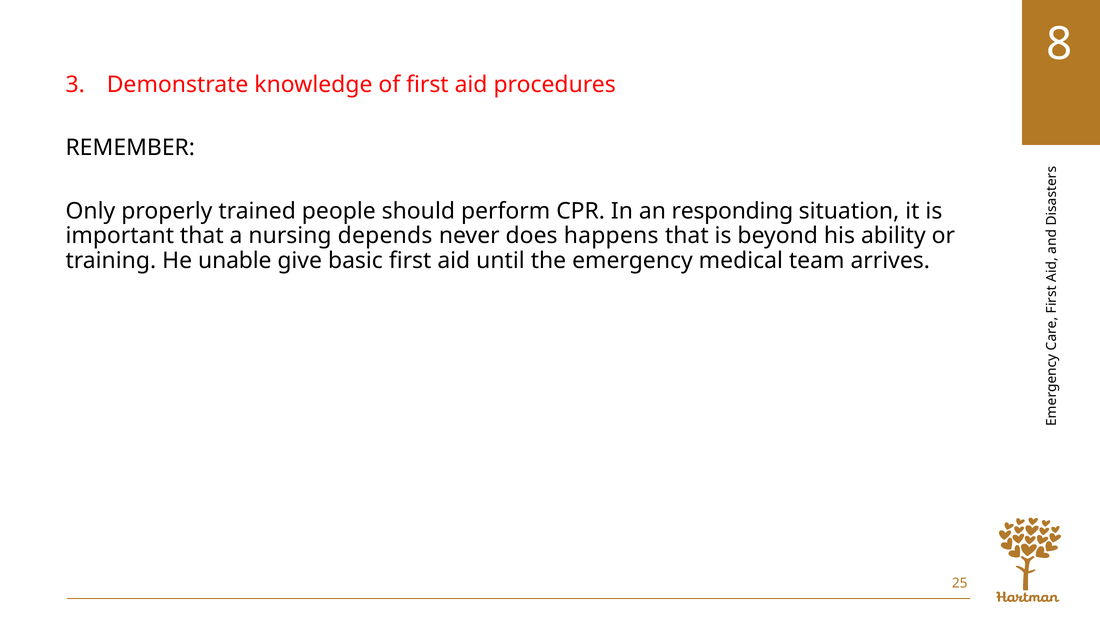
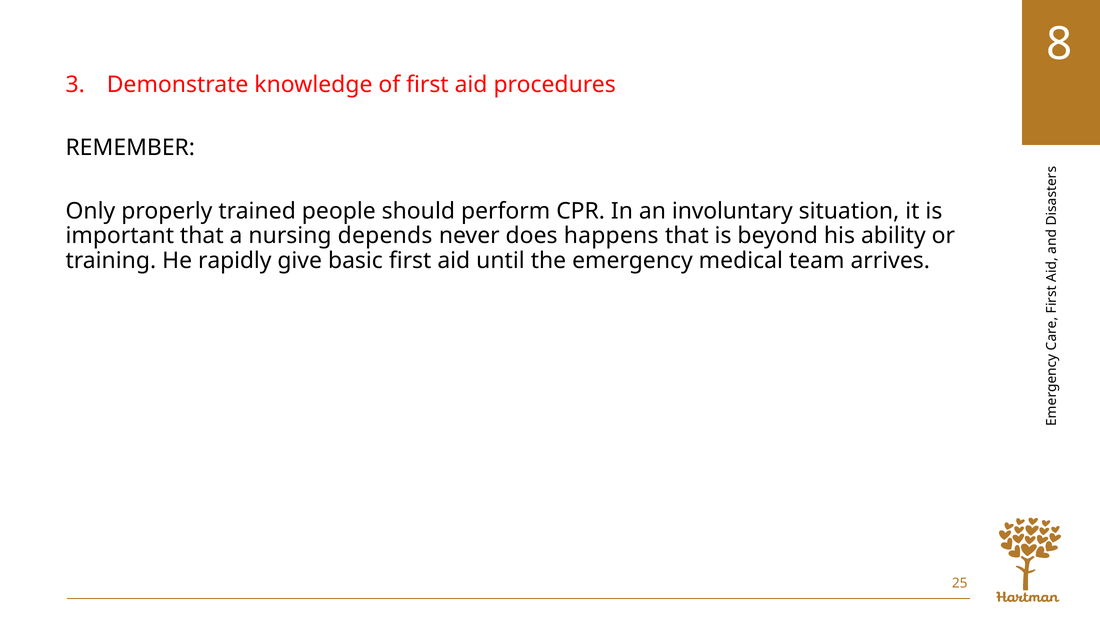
responding: responding -> involuntary
unable: unable -> rapidly
